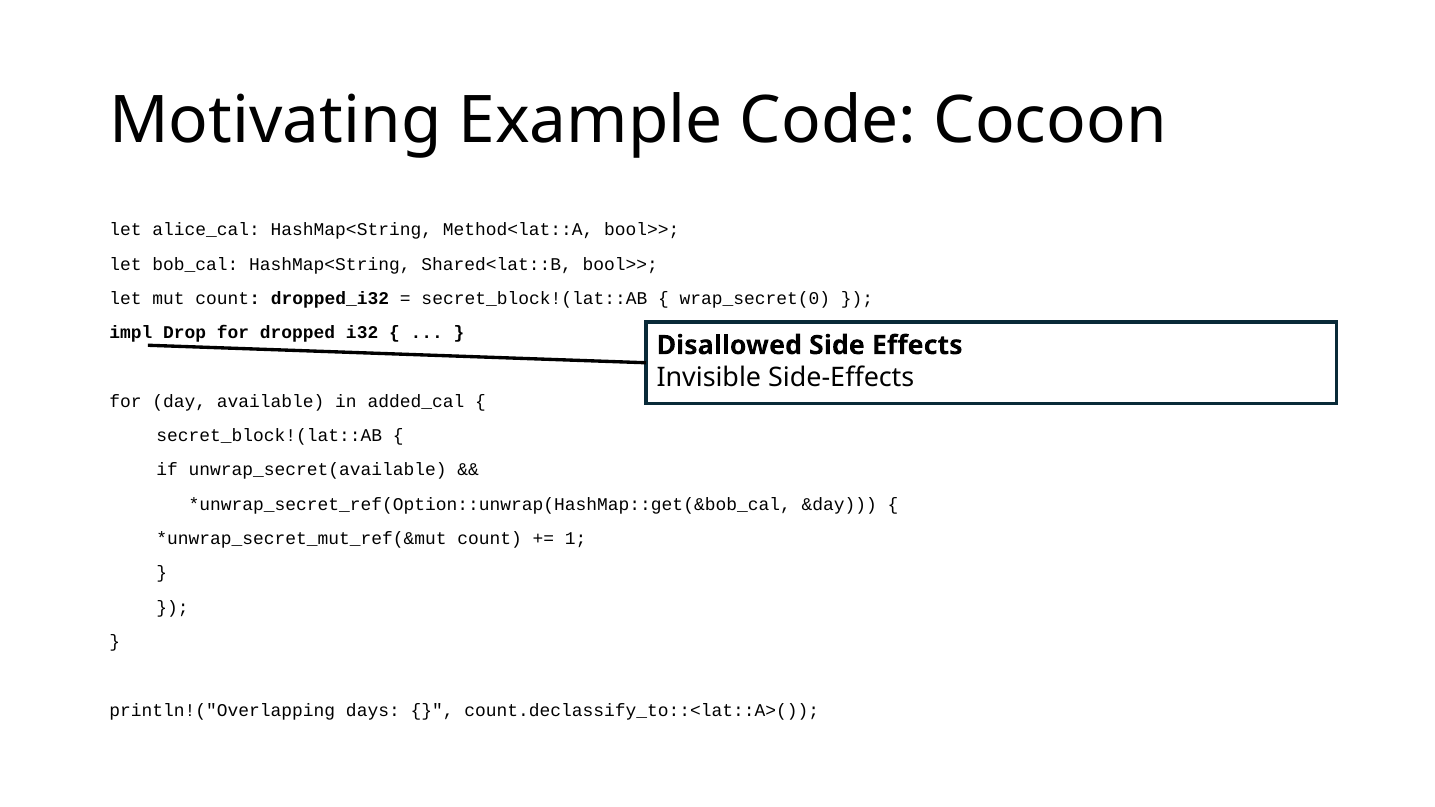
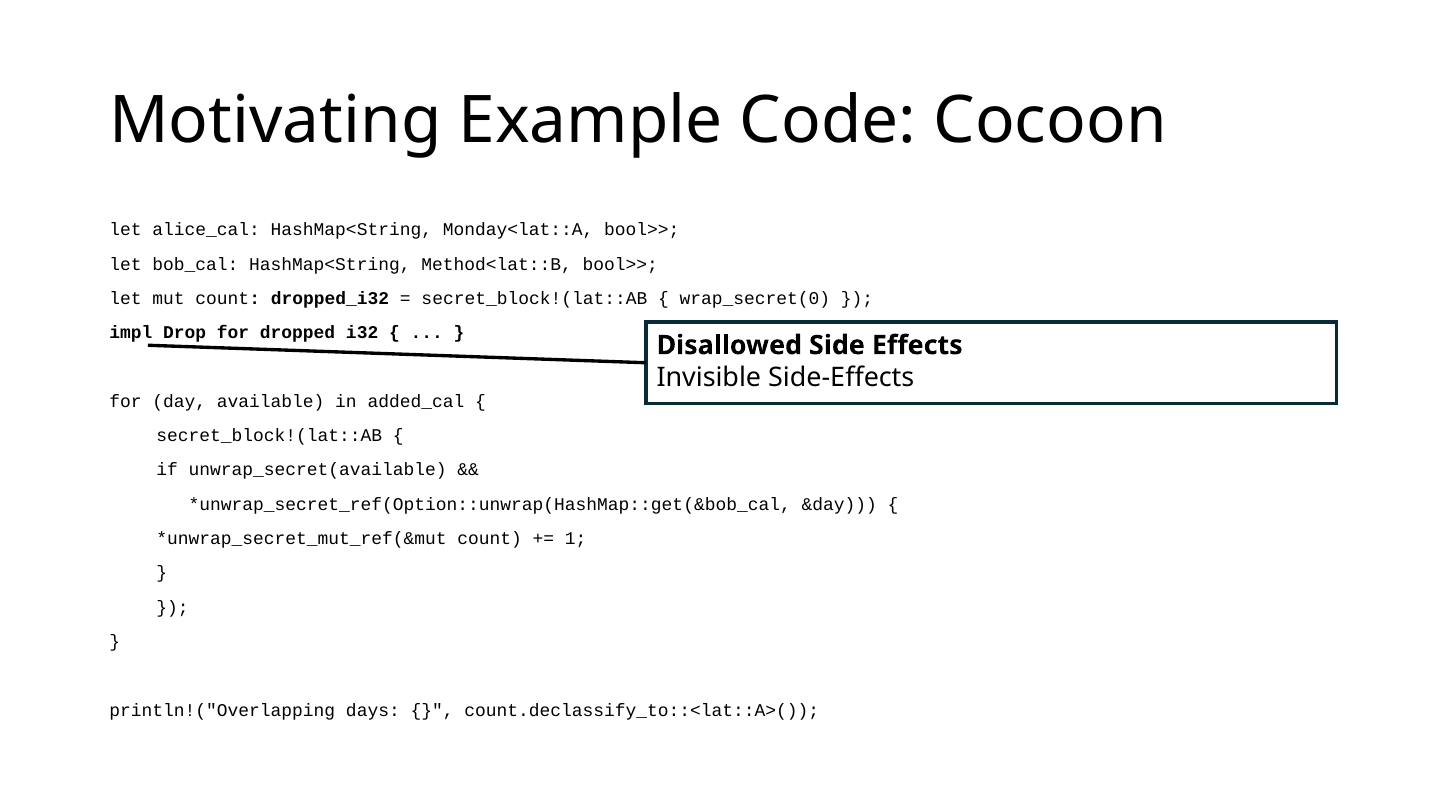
Method<lat::A: Method<lat::A -> Monday<lat::A
Shared<lat::B: Shared<lat::B -> Method<lat::B
